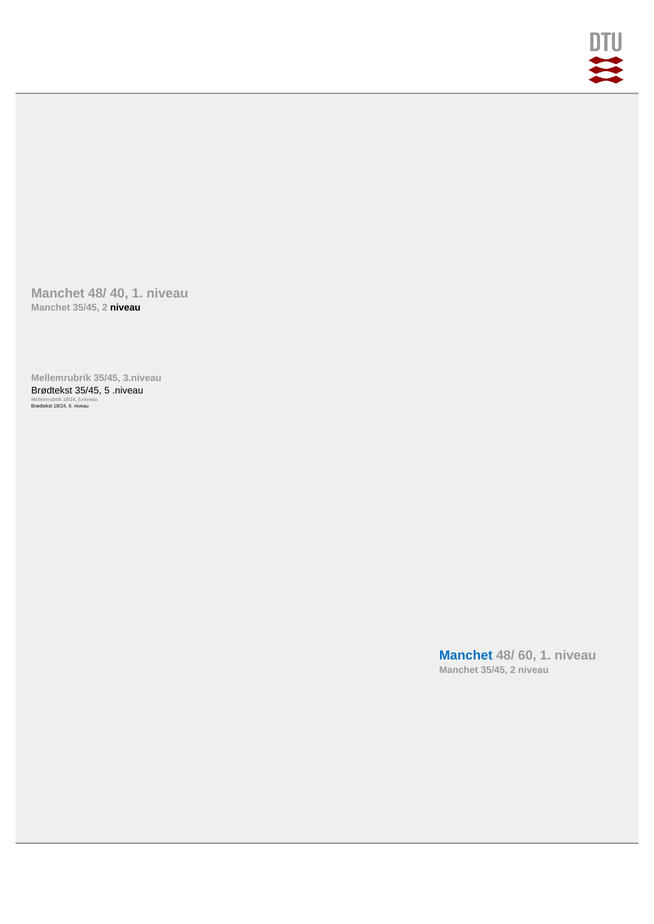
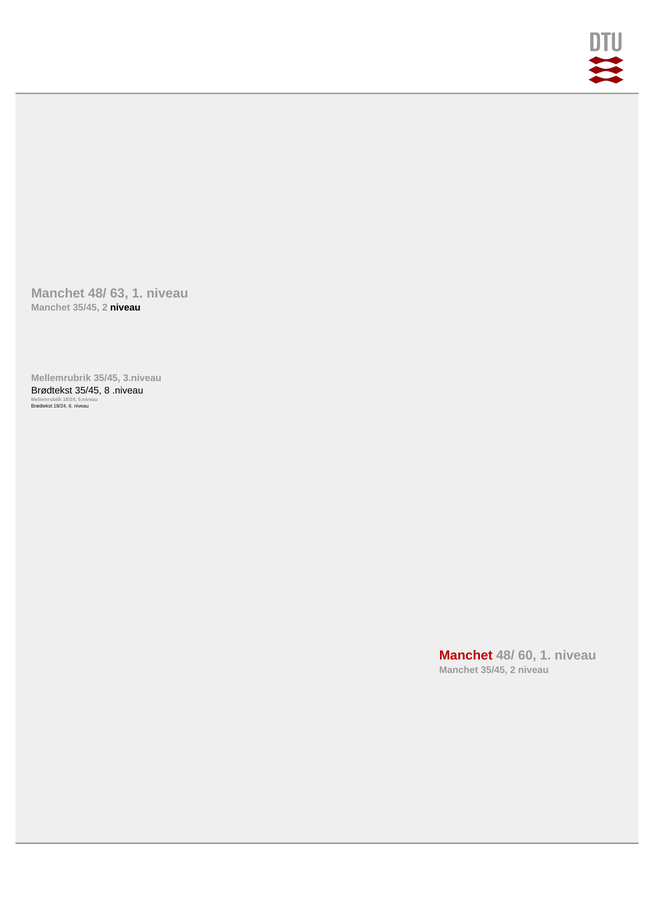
40: 40 -> 63
5: 5 -> 8
Manchet at (466, 656) colour: blue -> red
